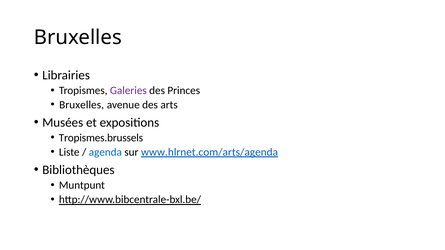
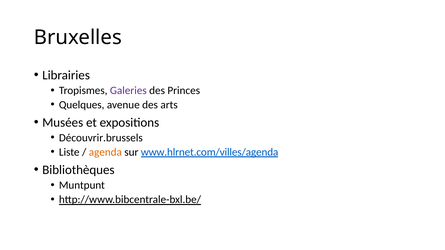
Bruxelles at (82, 105): Bruxelles -> Quelques
Tropismes.brussels: Tropismes.brussels -> Découvrir.brussels
agenda colour: blue -> orange
www.hlrnet.com/arts/agenda: www.hlrnet.com/arts/agenda -> www.hlrnet.com/villes/agenda
